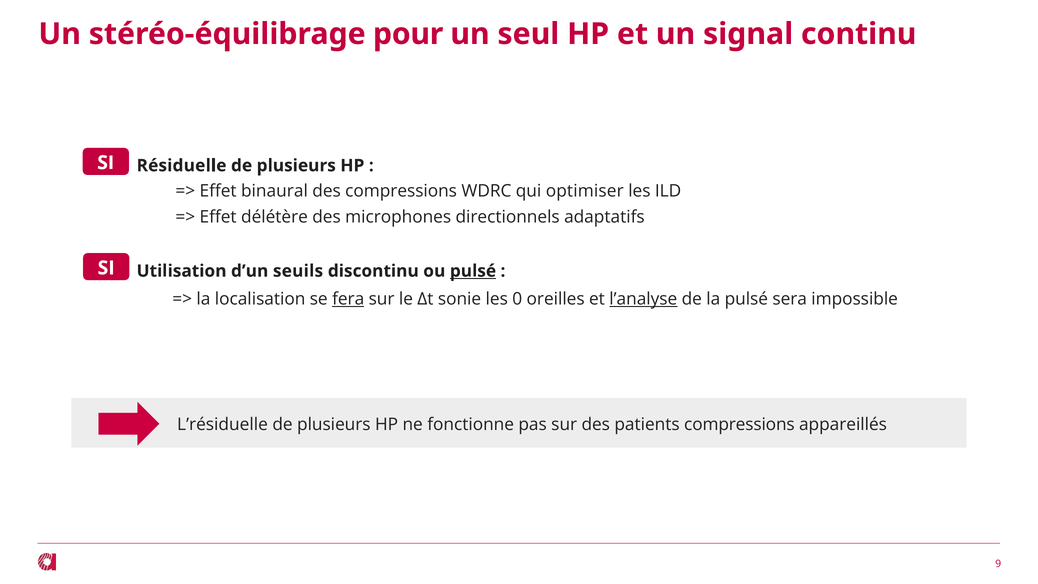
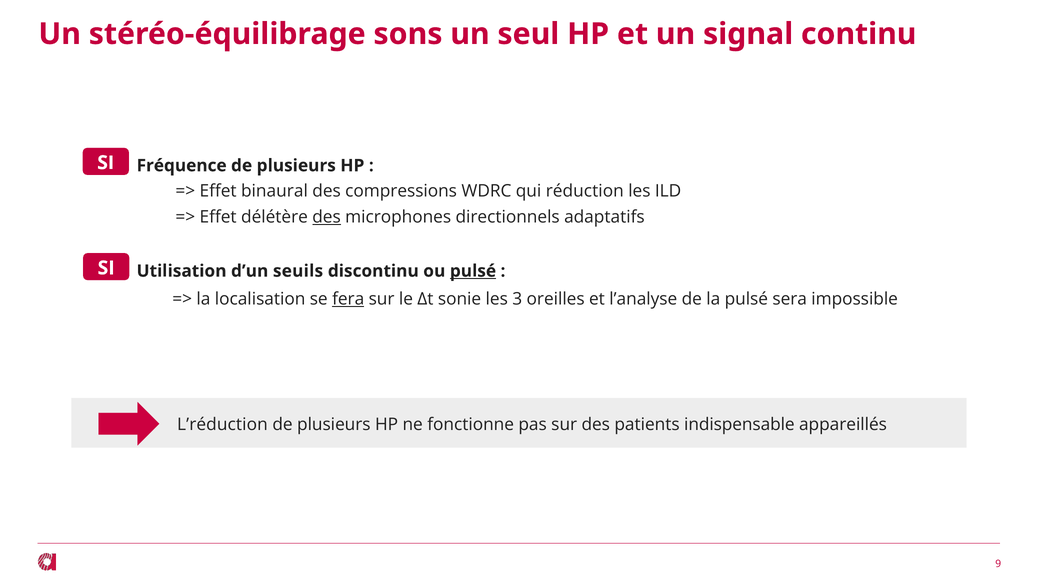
pour: pour -> sons
Résiduelle: Résiduelle -> Fréquence
optimiser: optimiser -> réduction
des at (327, 217) underline: none -> present
0: 0 -> 3
l’analyse underline: present -> none
L’résiduelle: L’résiduelle -> L’réduction
patients compressions: compressions -> indispensable
